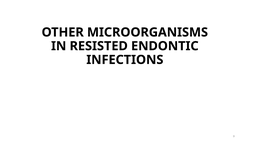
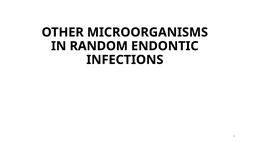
RESISTED: RESISTED -> RANDOM
